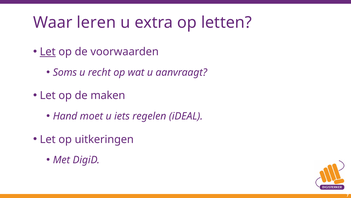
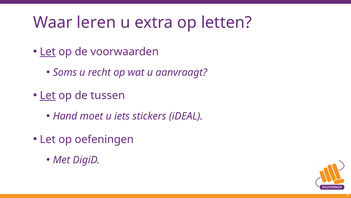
Let at (48, 95) underline: none -> present
maken: maken -> tussen
regelen: regelen -> stickers
uitkeringen: uitkeringen -> oefeningen
